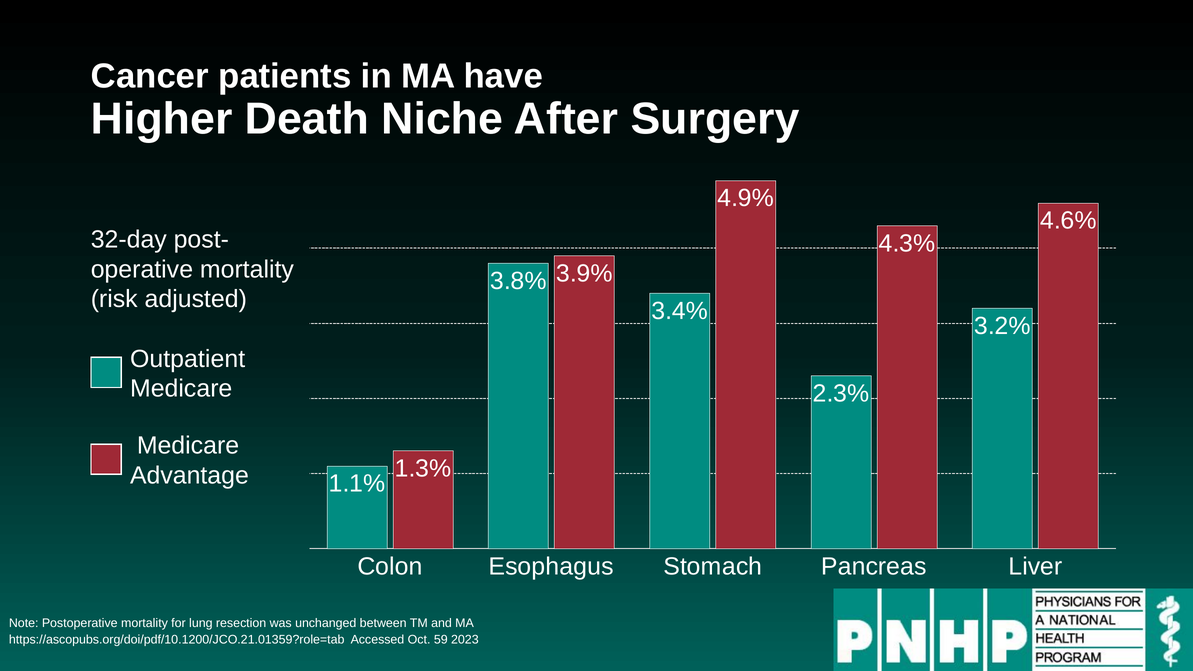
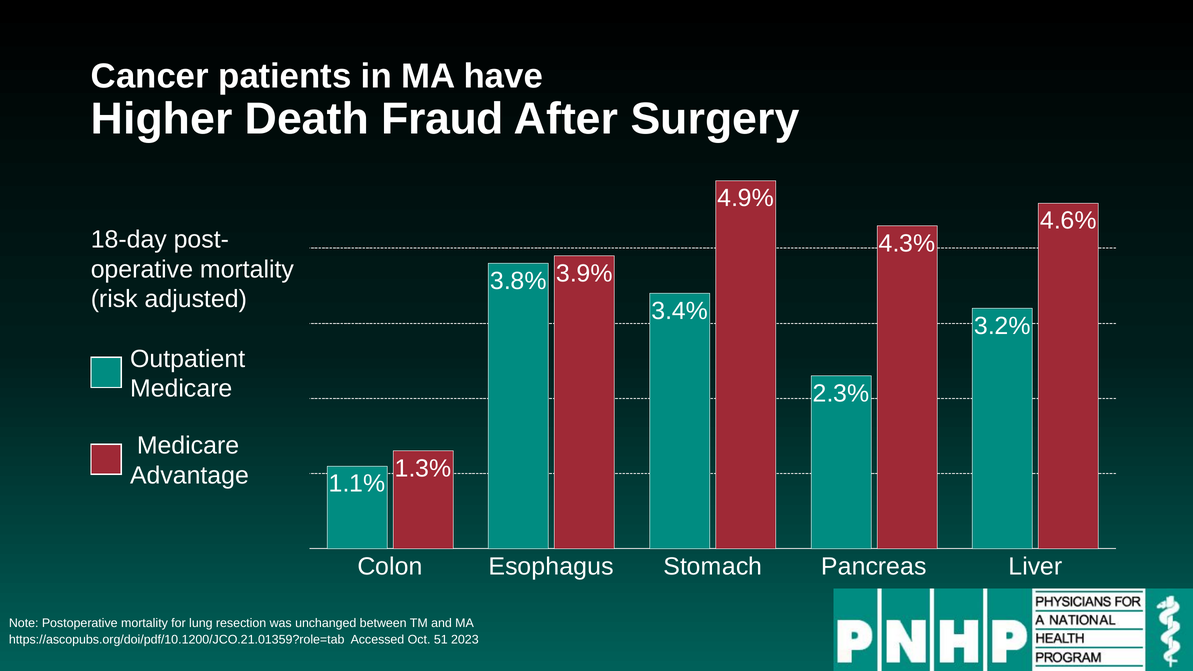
Niche: Niche -> Fraud
32-day: 32-day -> 18-day
59: 59 -> 51
